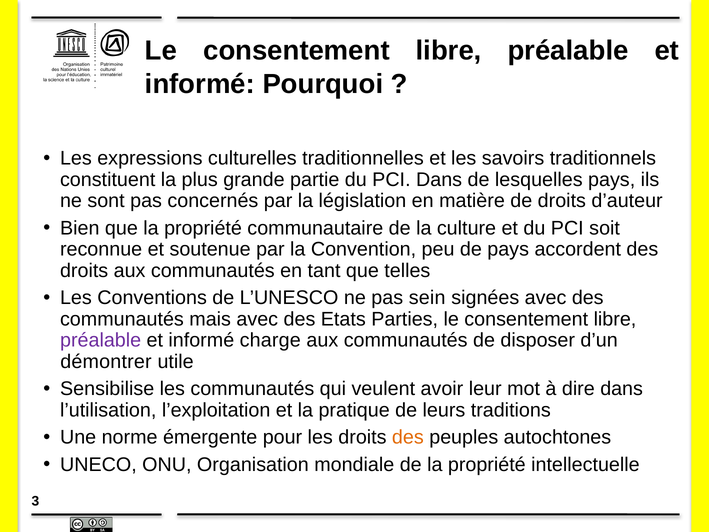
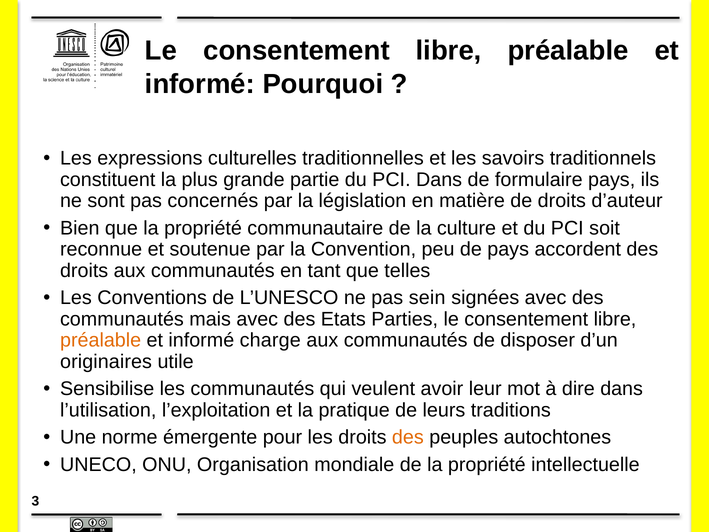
lesquelles: lesquelles -> formulaire
préalable at (101, 340) colour: purple -> orange
démontrer: démontrer -> originaires
